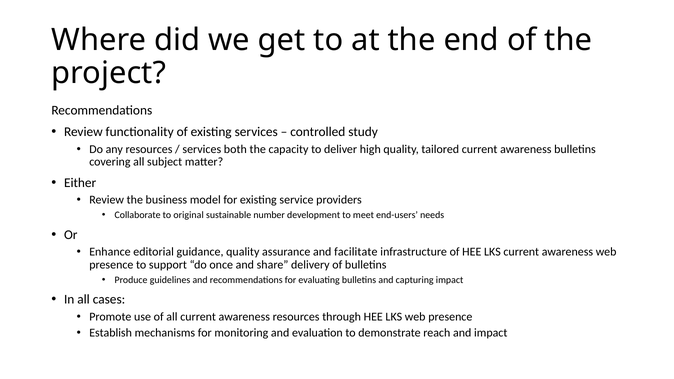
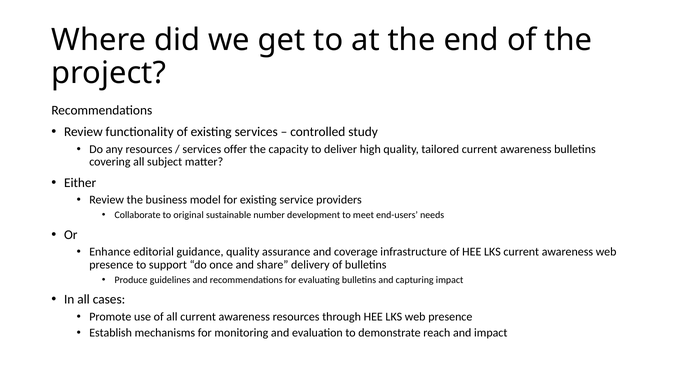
both: both -> offer
facilitate: facilitate -> coverage
